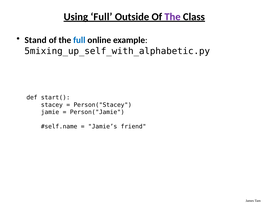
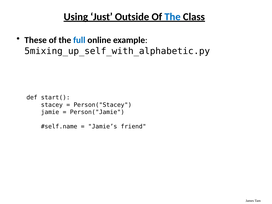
Using Full: Full -> Just
The at (173, 17) colour: purple -> blue
Stand: Stand -> These
